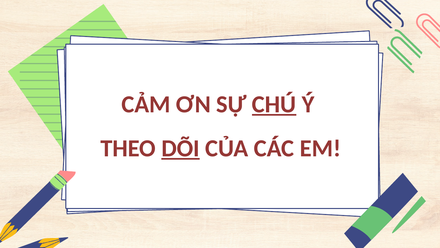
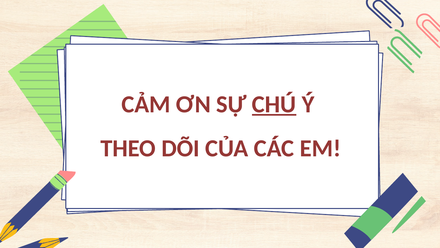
DÕI underline: present -> none
